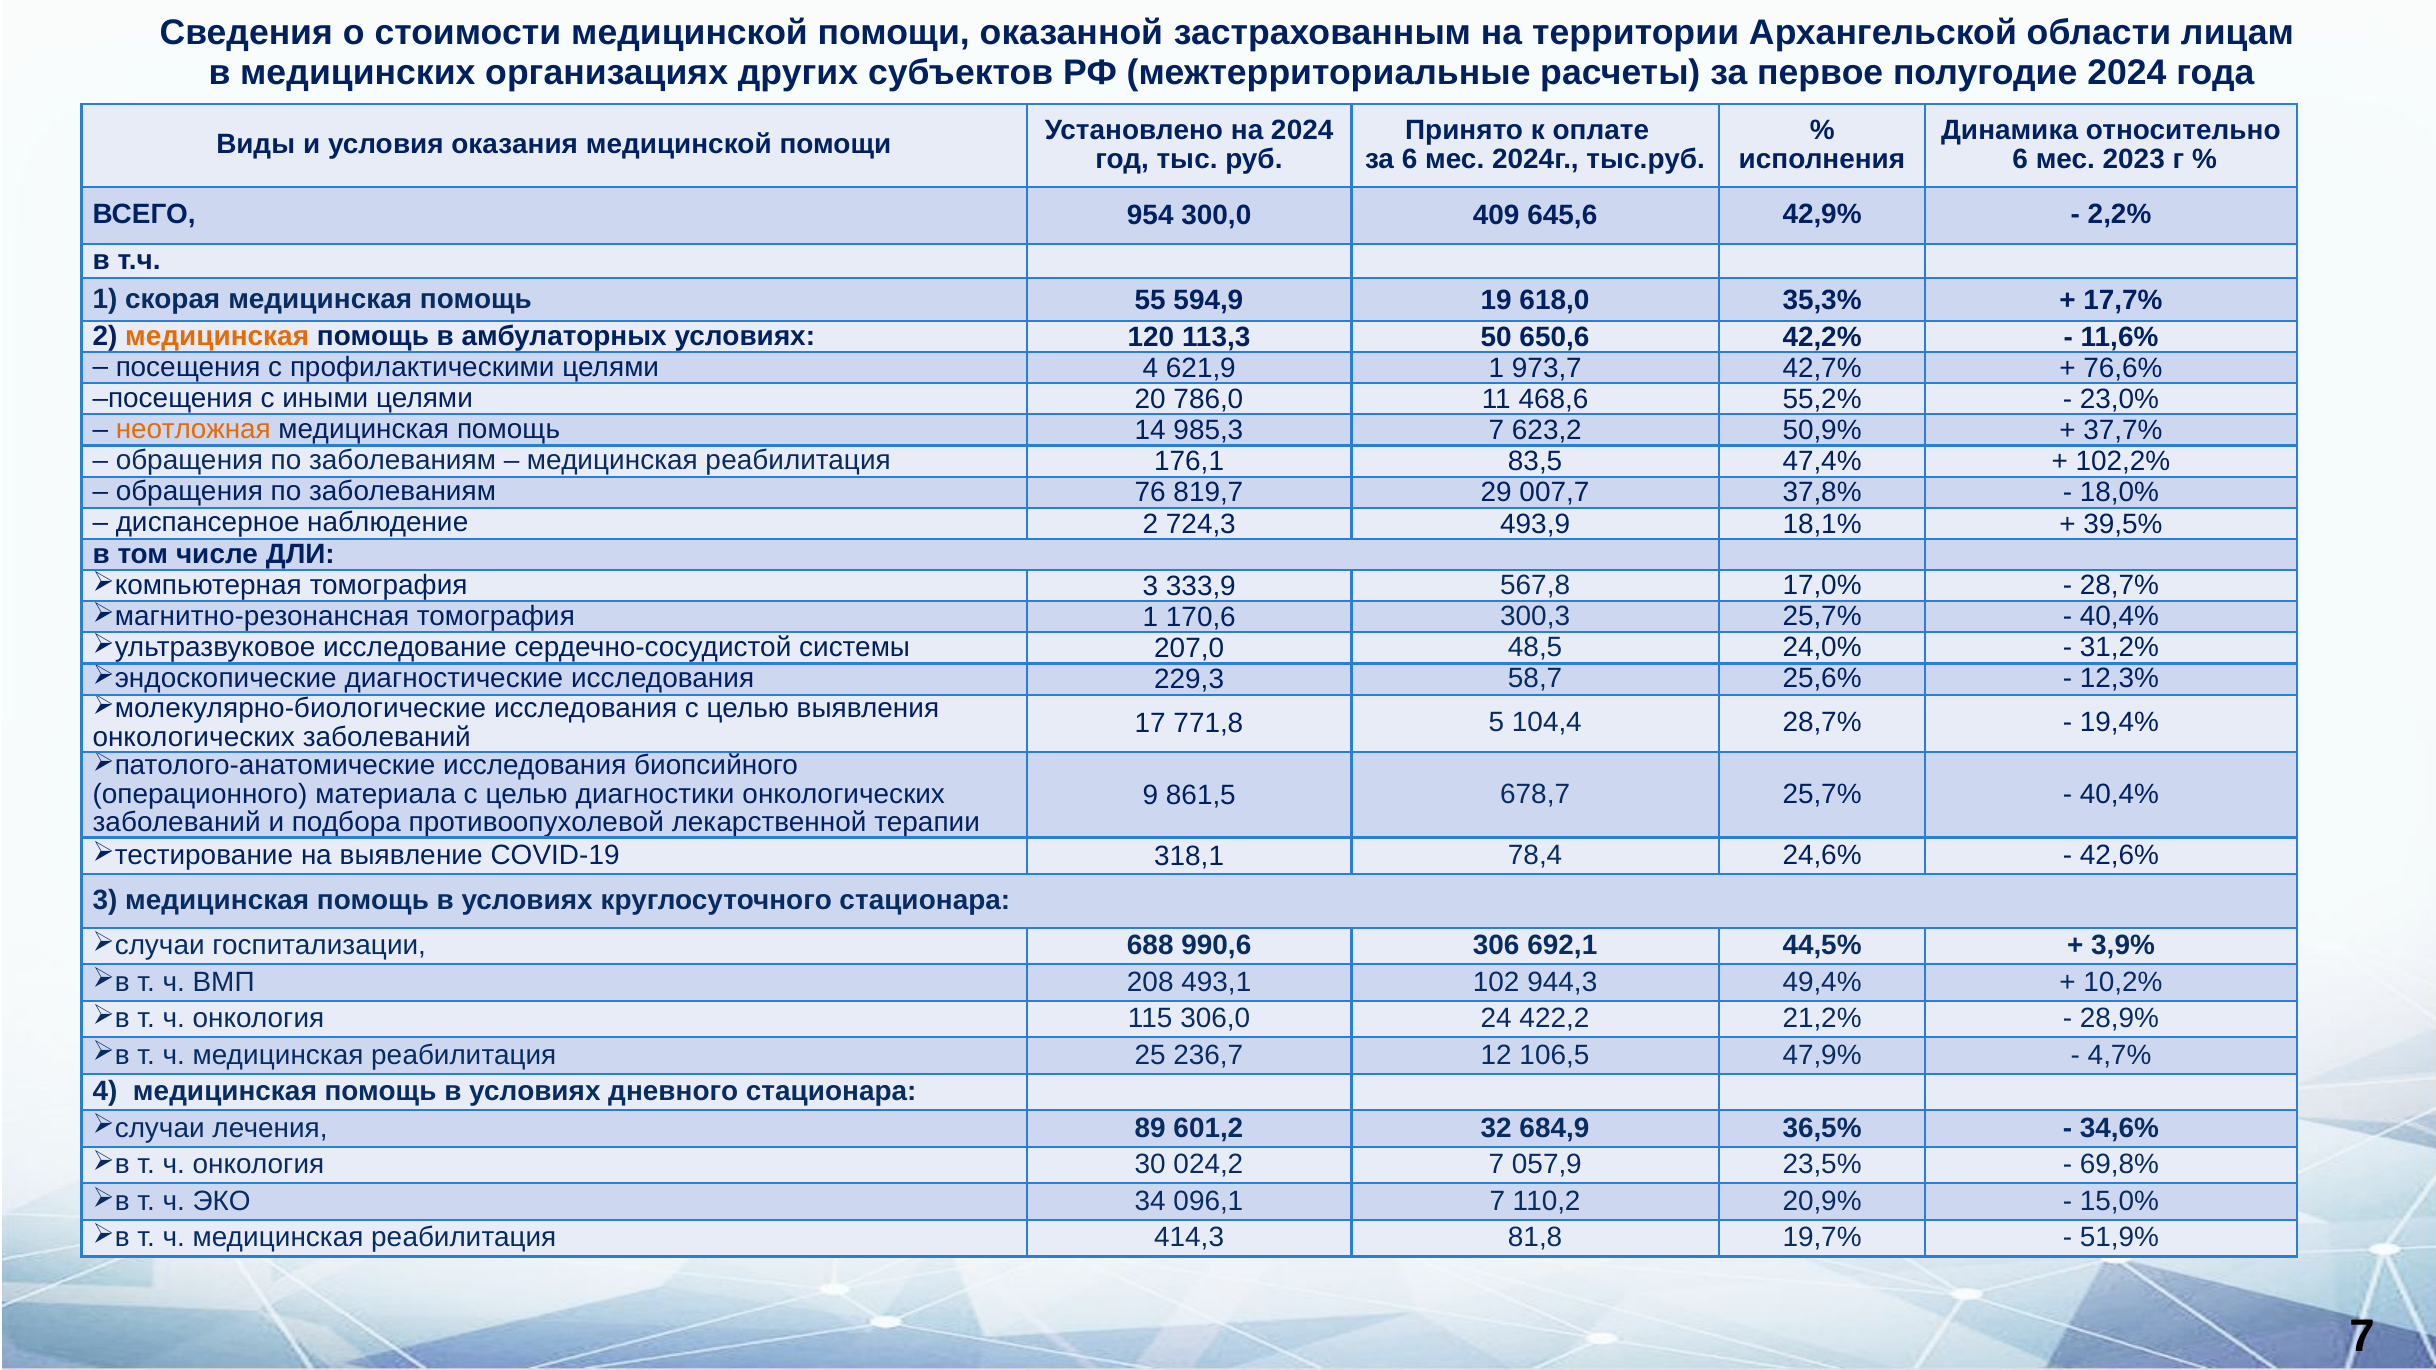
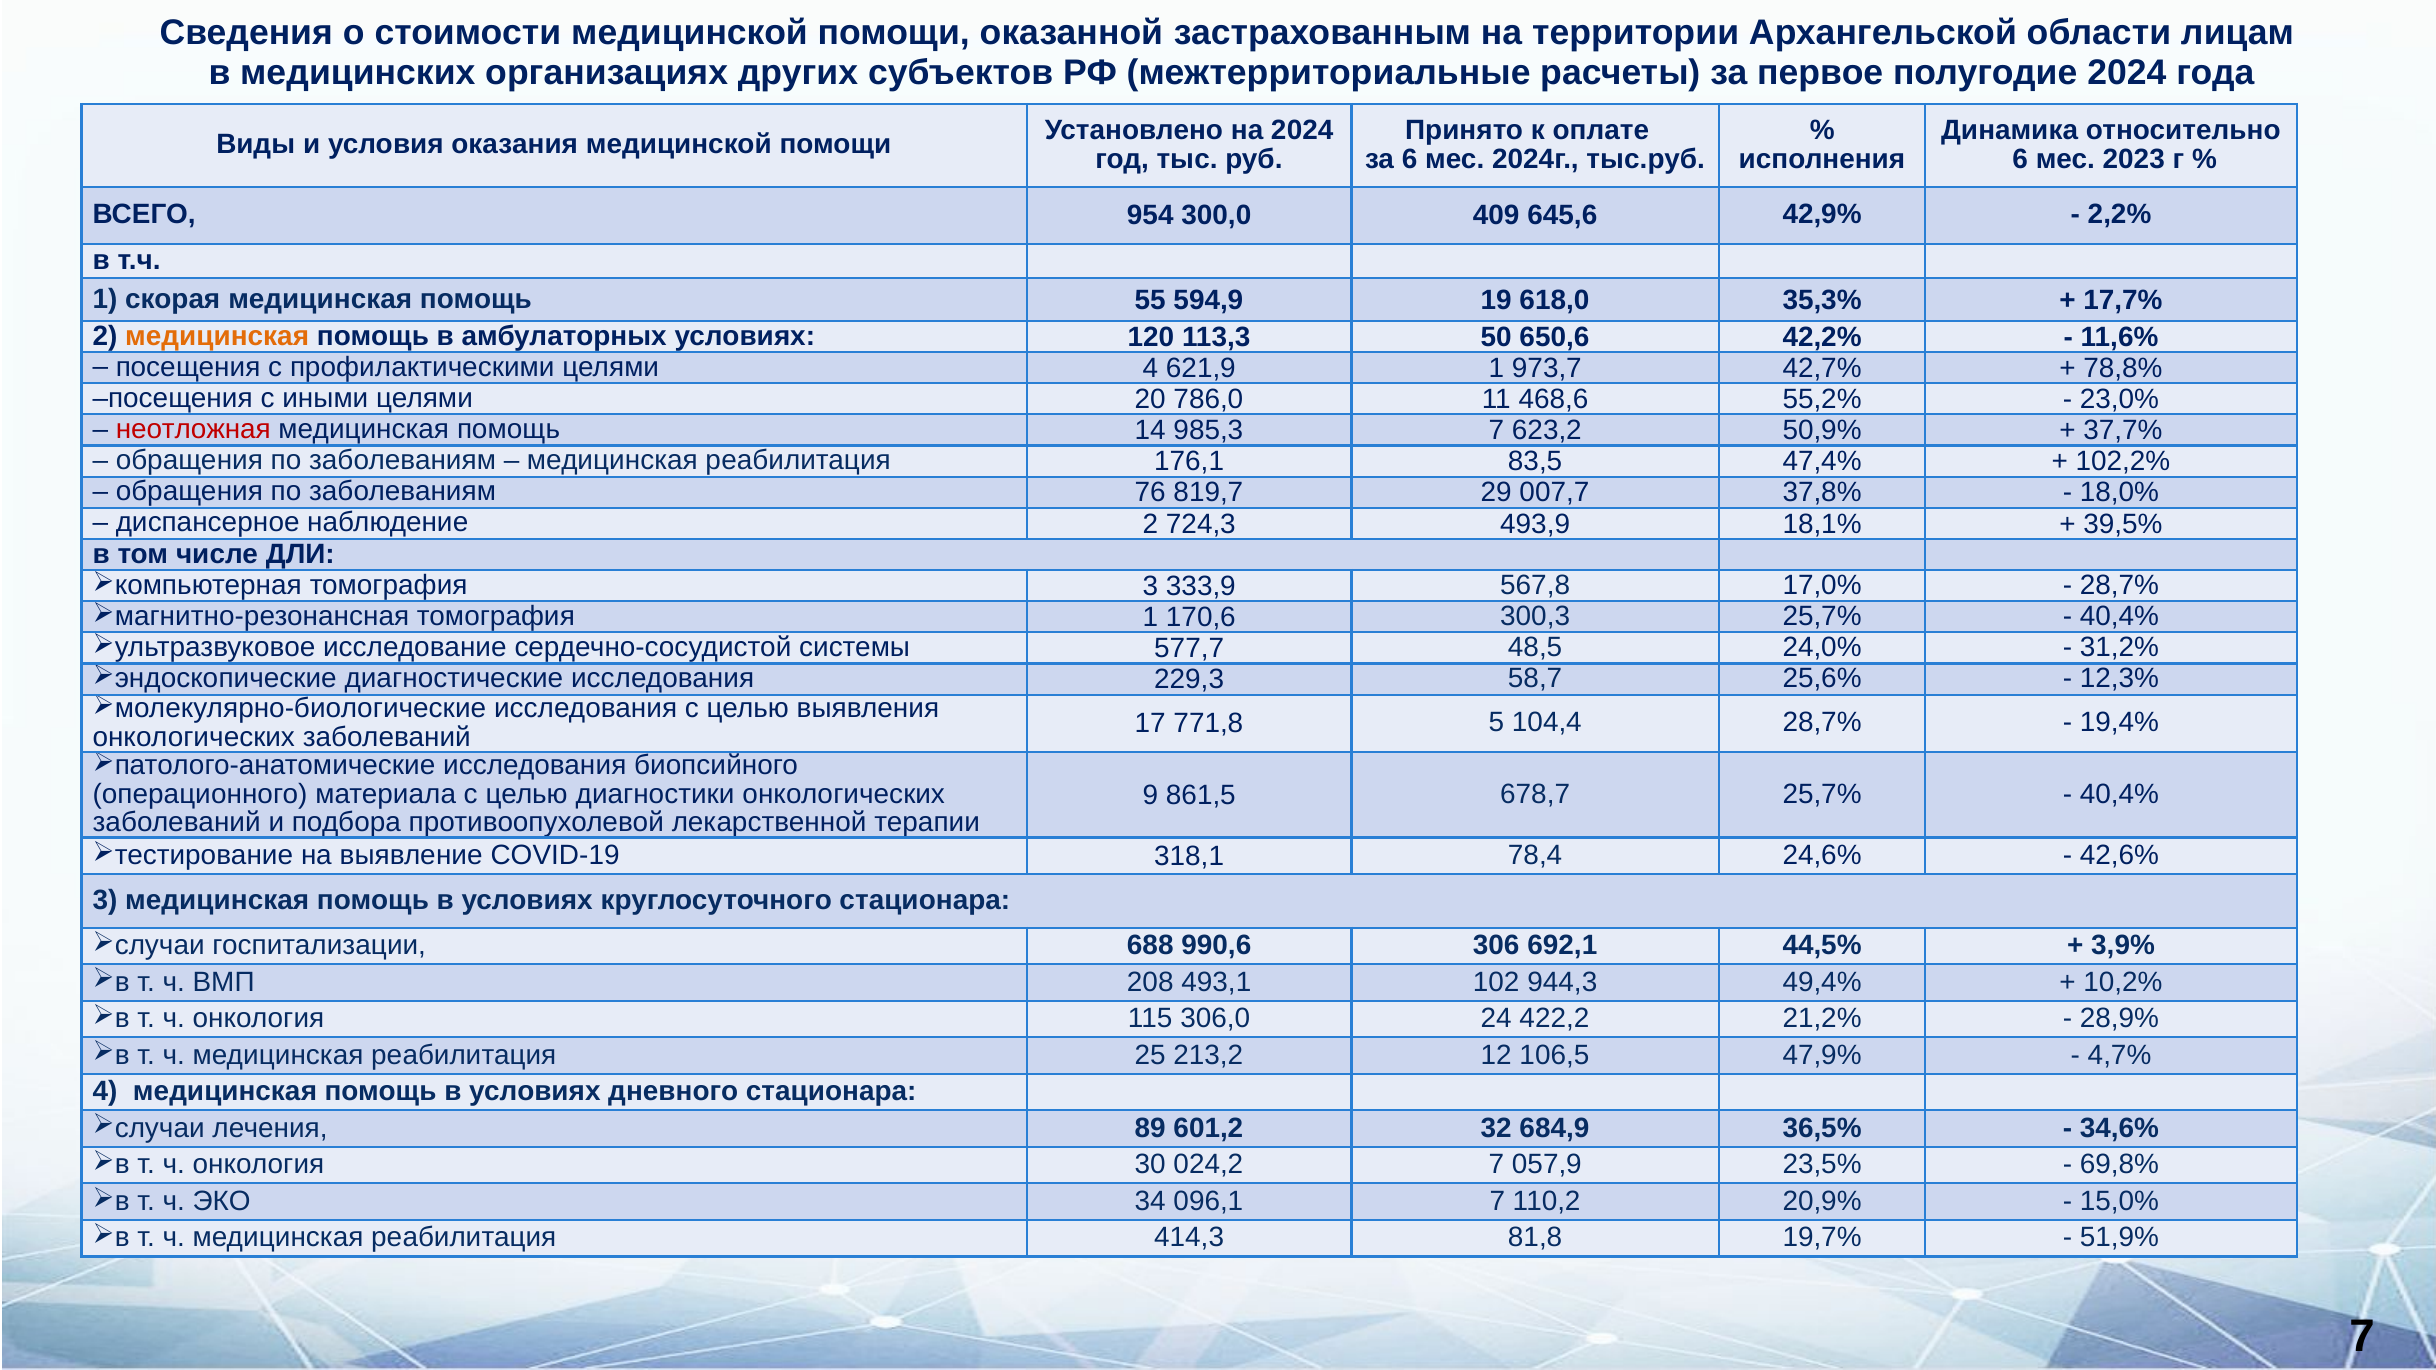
76,6%: 76,6% -> 78,8%
неотложная colour: orange -> red
207,0: 207,0 -> 577,7
236,7: 236,7 -> 213,2
